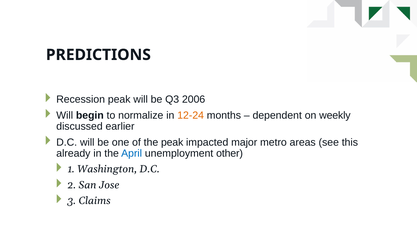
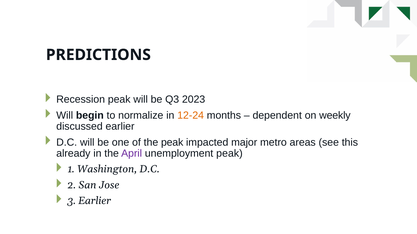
2006: 2006 -> 2023
April colour: blue -> purple
unemployment other: other -> peak
3 Claims: Claims -> Earlier
